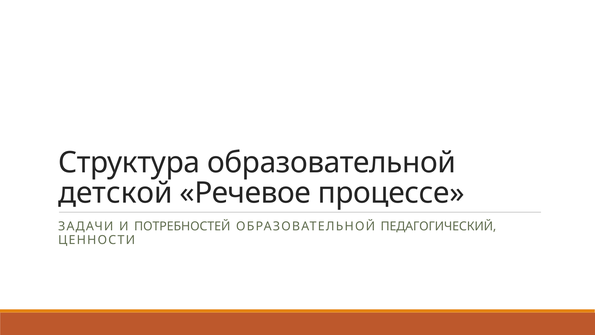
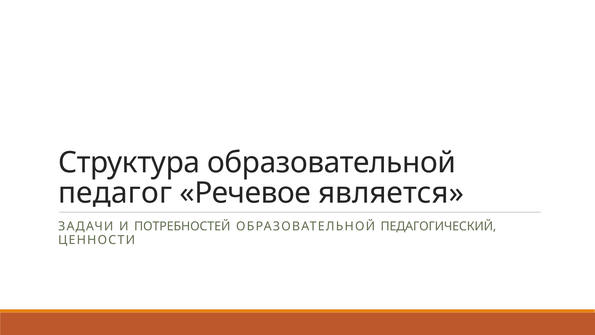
детской: детской -> педагог
процессе: процессе -> является
